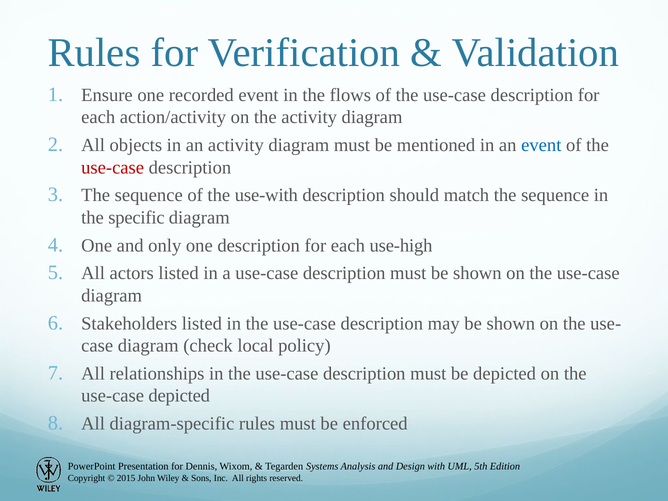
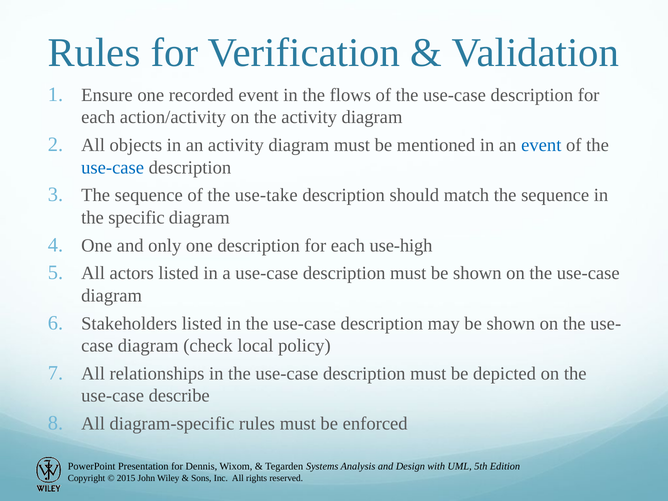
use-case at (113, 167) colour: red -> blue
use-with: use-with -> use-take
use-case depicted: depicted -> describe
